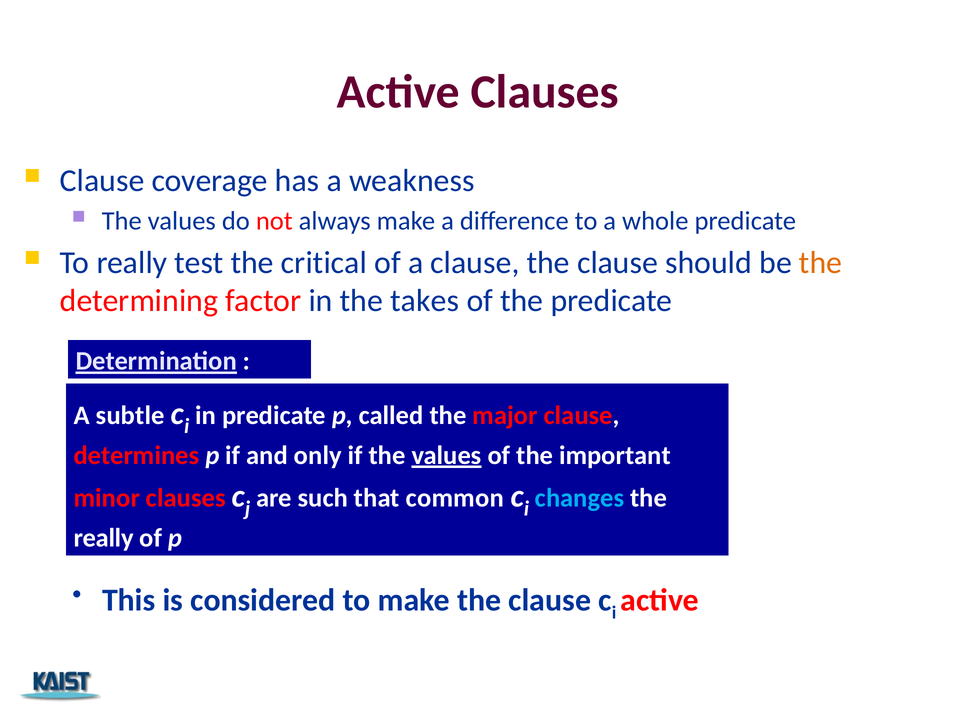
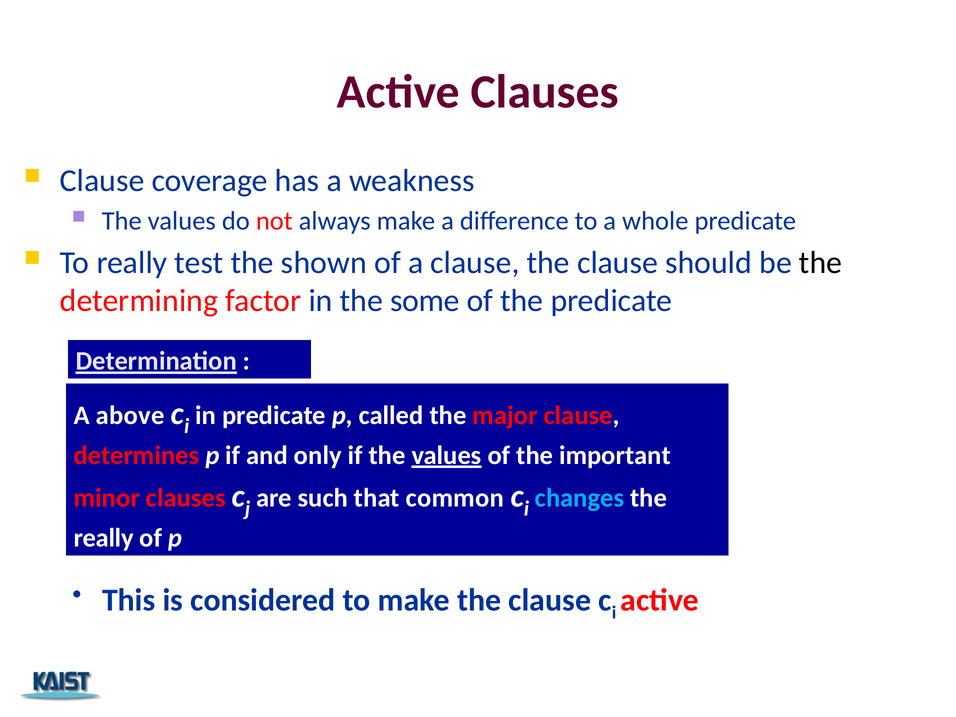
critical: critical -> shown
the at (821, 263) colour: orange -> black
takes: takes -> some
subtle: subtle -> above
